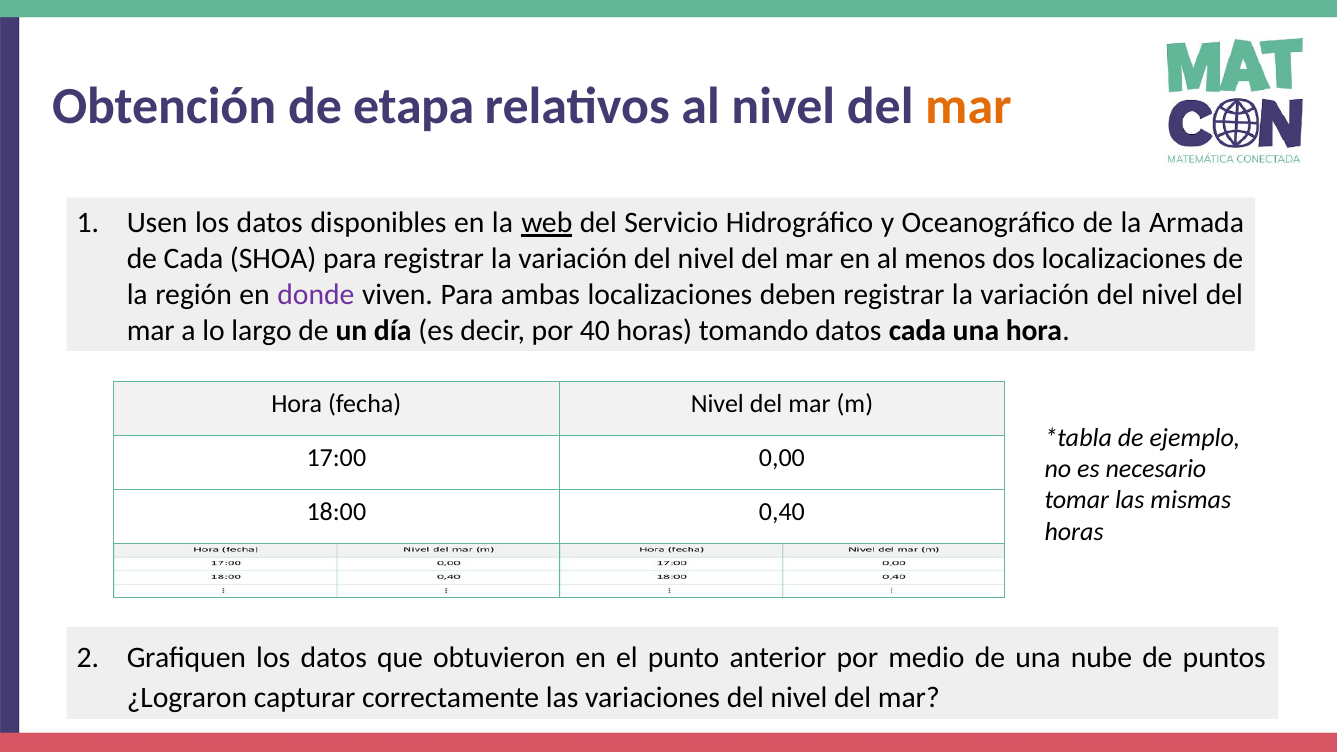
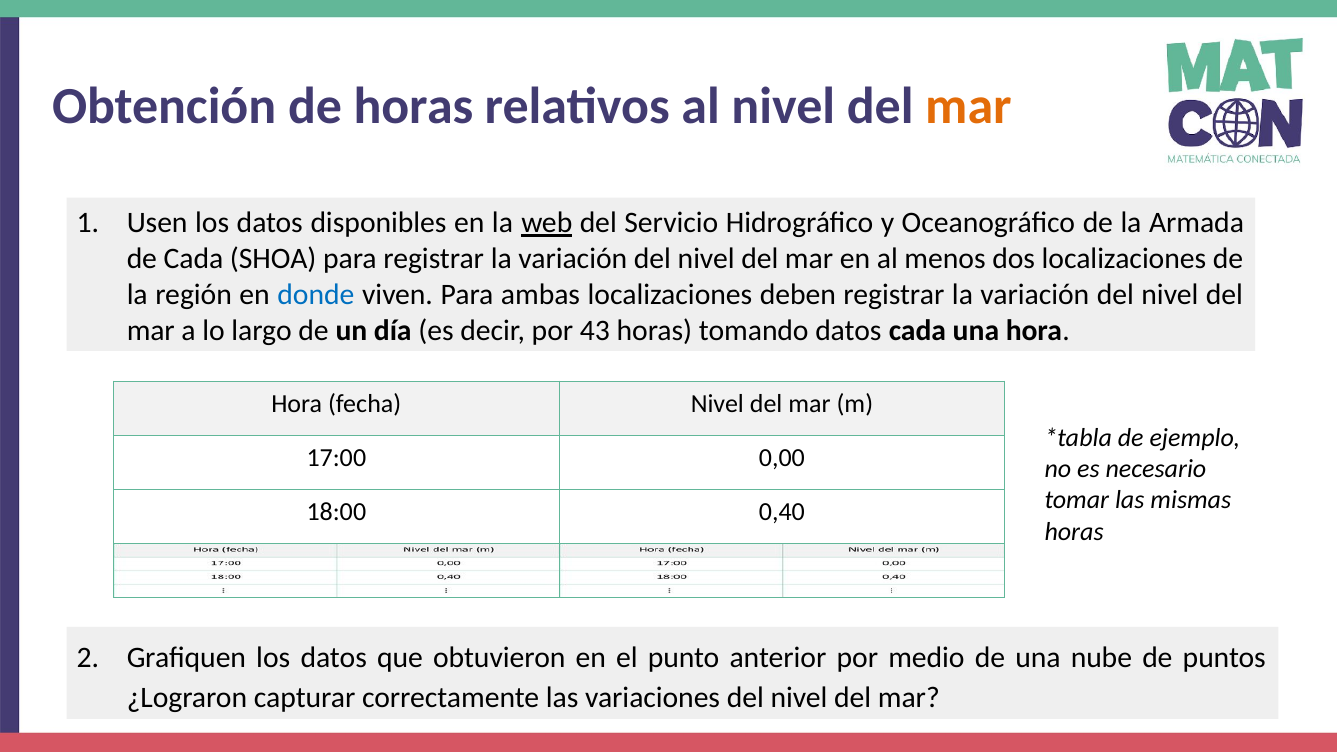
de etapa: etapa -> horas
donde colour: purple -> blue
40: 40 -> 43
